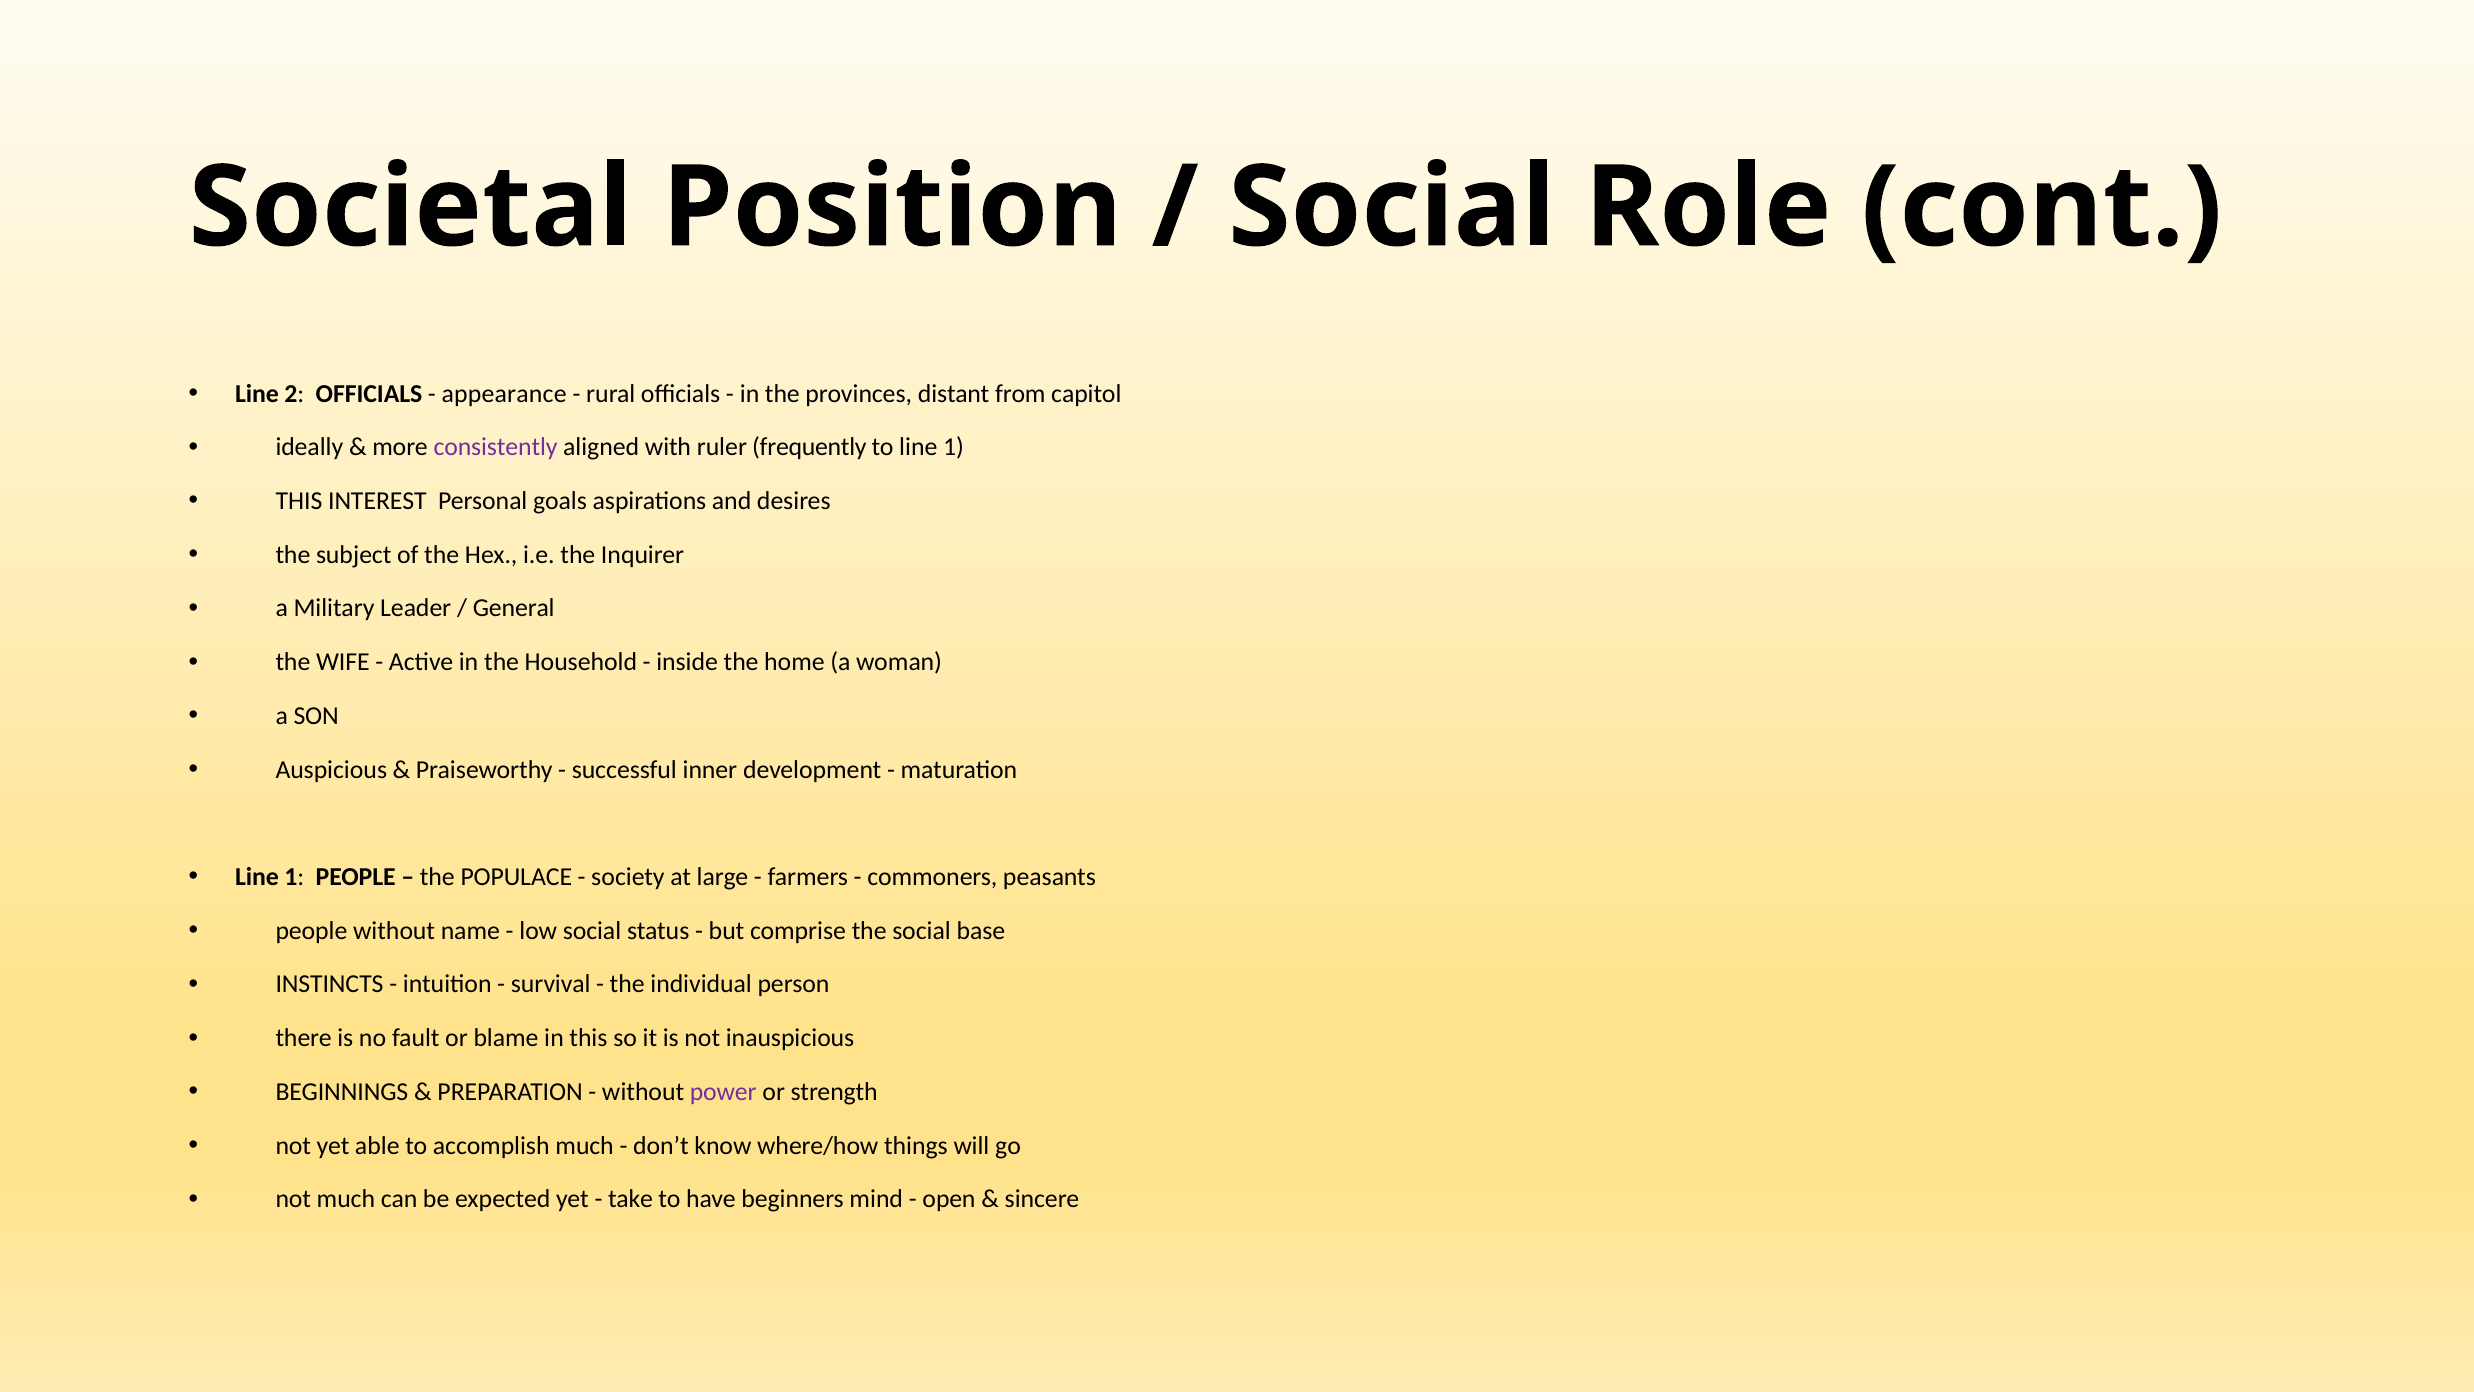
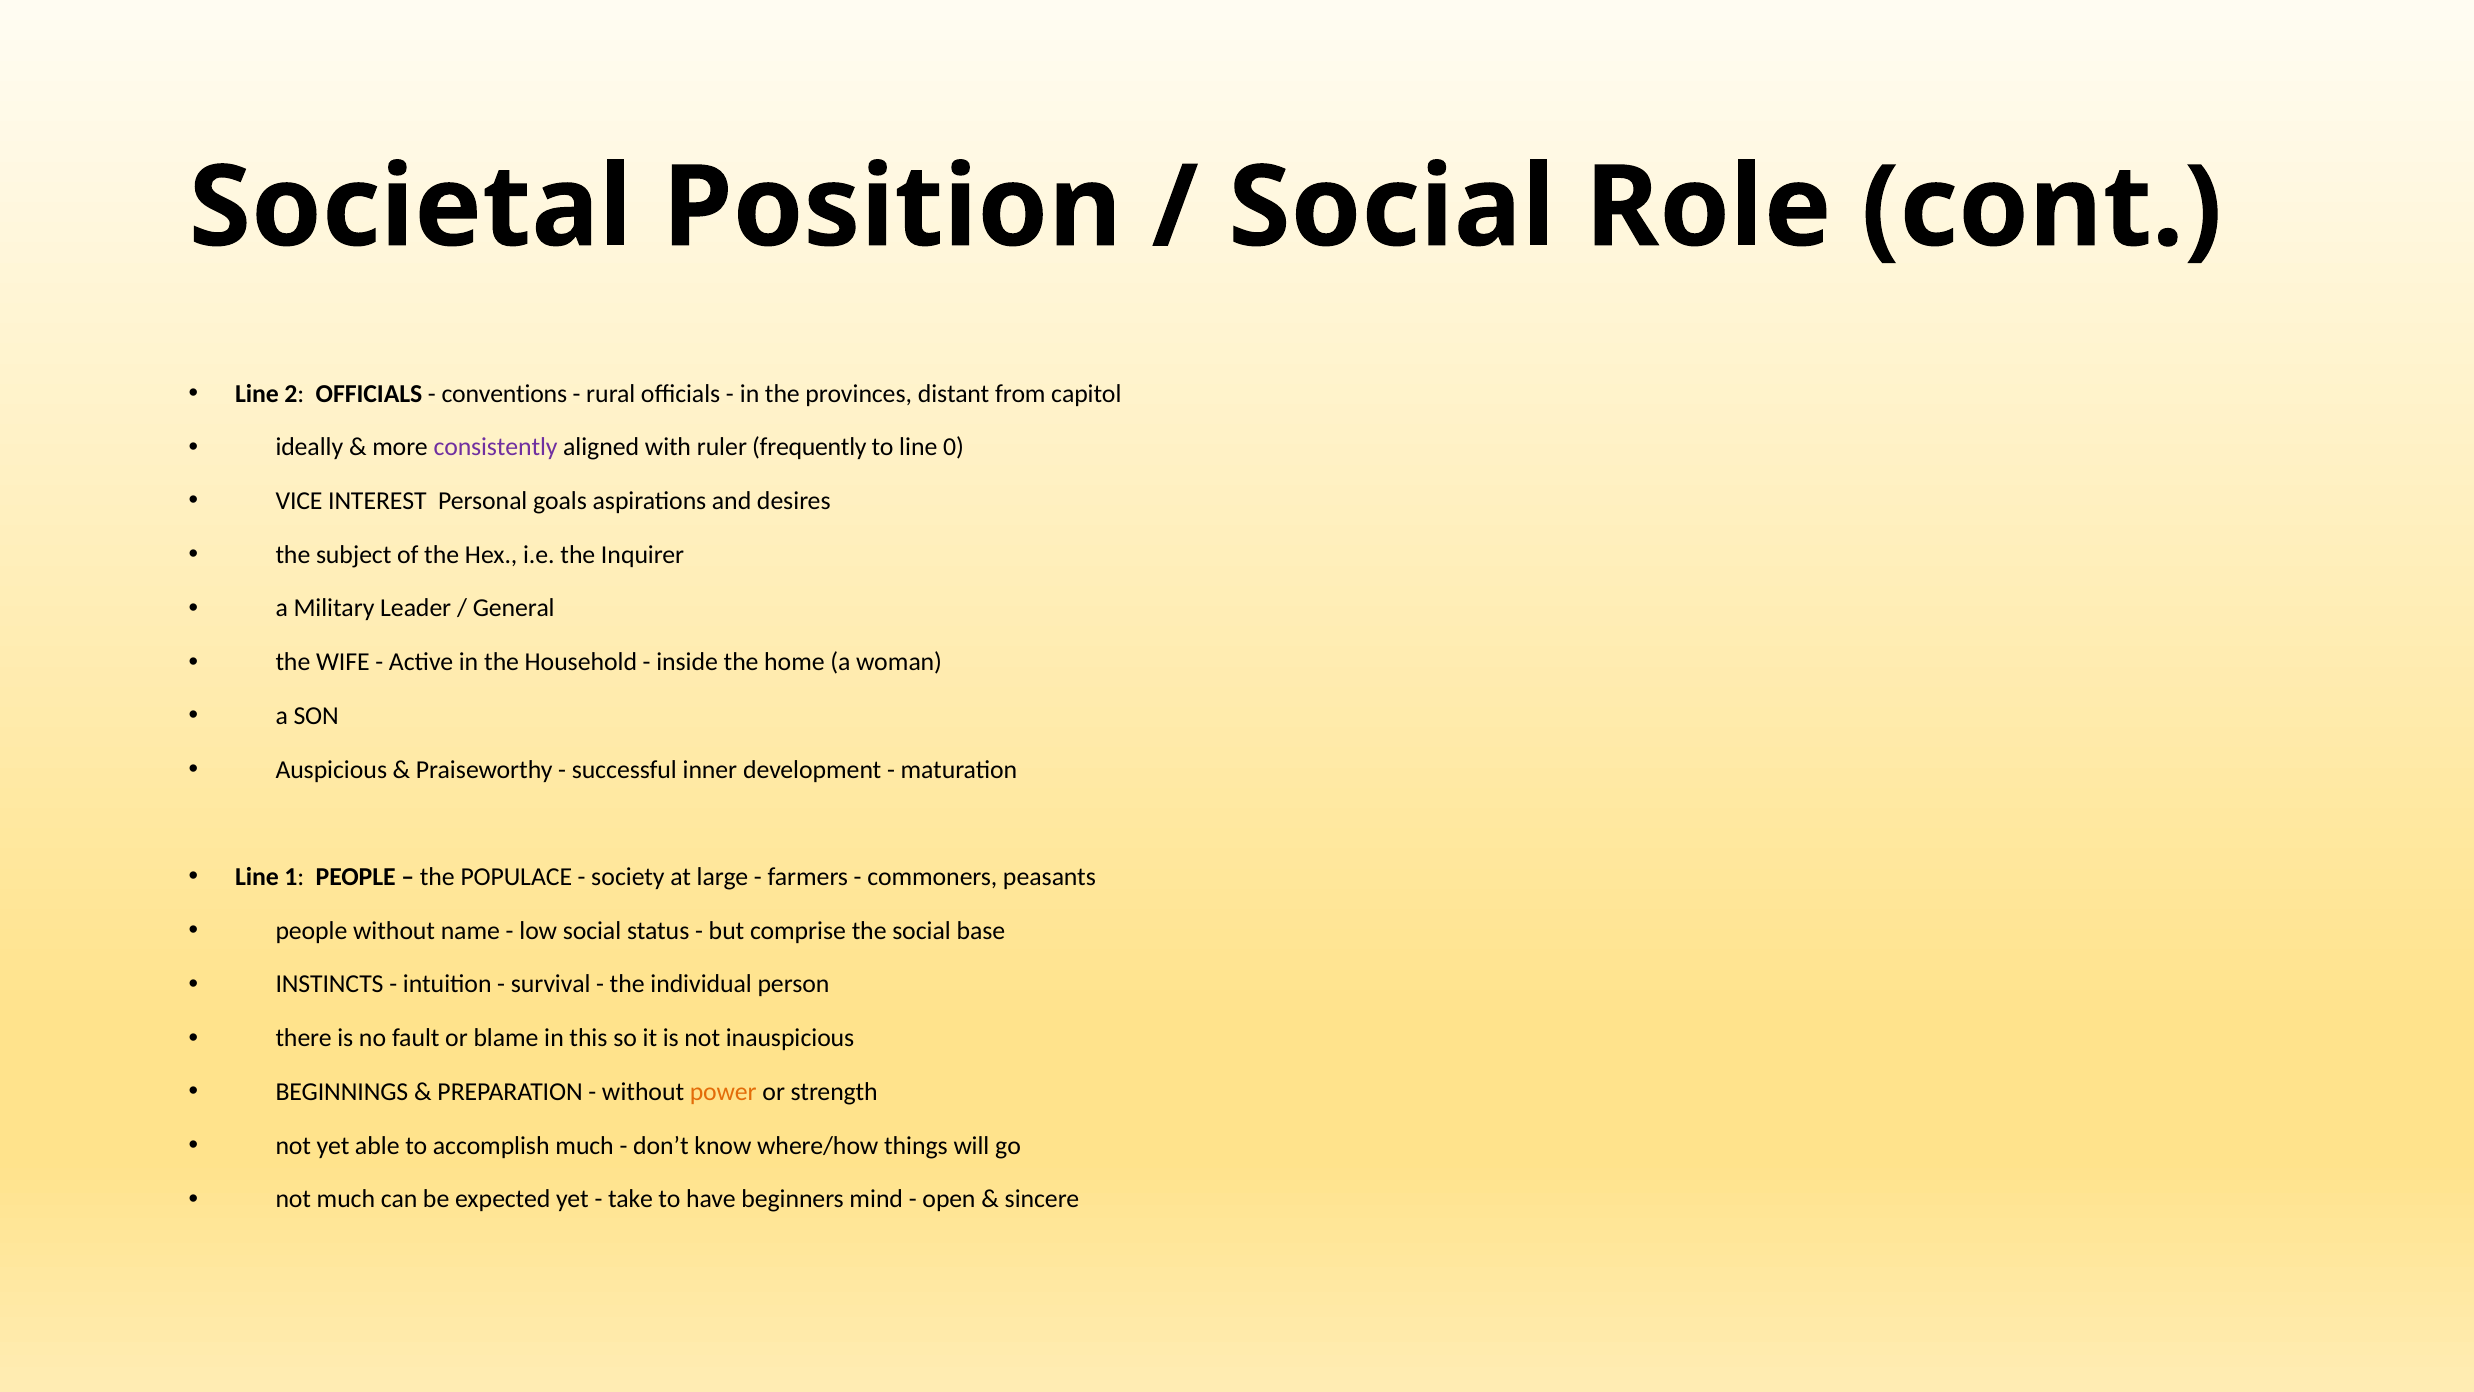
appearance: appearance -> conventions
to line 1: 1 -> 0
THIS at (299, 501): THIS -> VICE
power colour: purple -> orange
